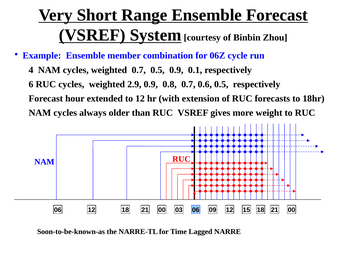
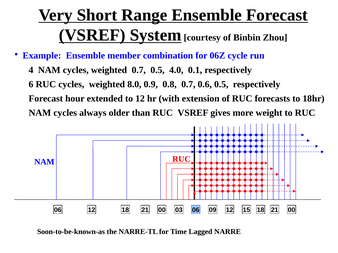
0.5 0.9: 0.9 -> 4.0
2.9: 2.9 -> 8.0
